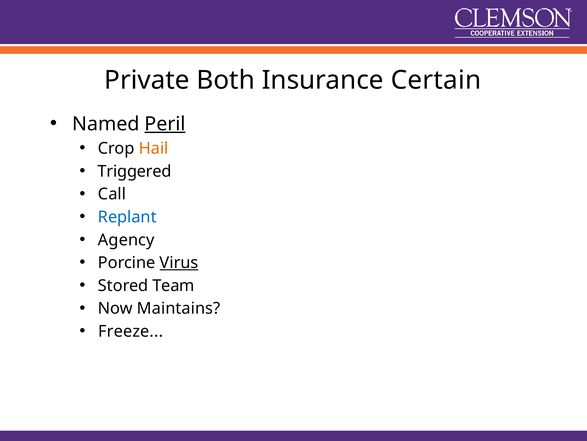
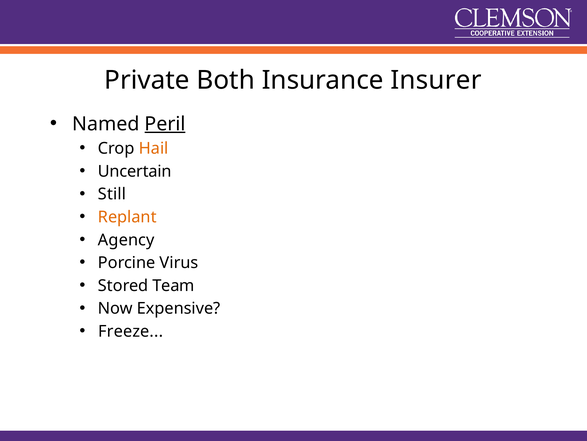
Certain: Certain -> Insurer
Triggered: Triggered -> Uncertain
Call: Call -> Still
Replant colour: blue -> orange
Virus underline: present -> none
Maintains: Maintains -> Expensive
